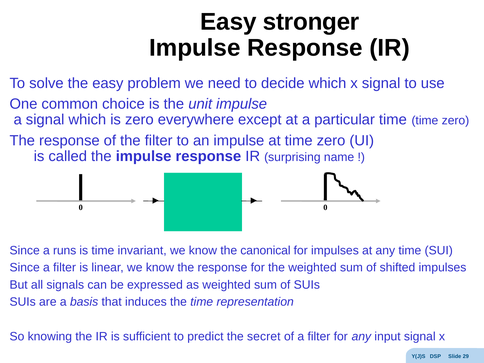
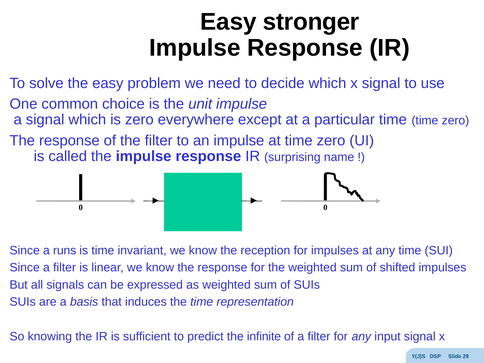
canonical: canonical -> reception
secret: secret -> infinite
